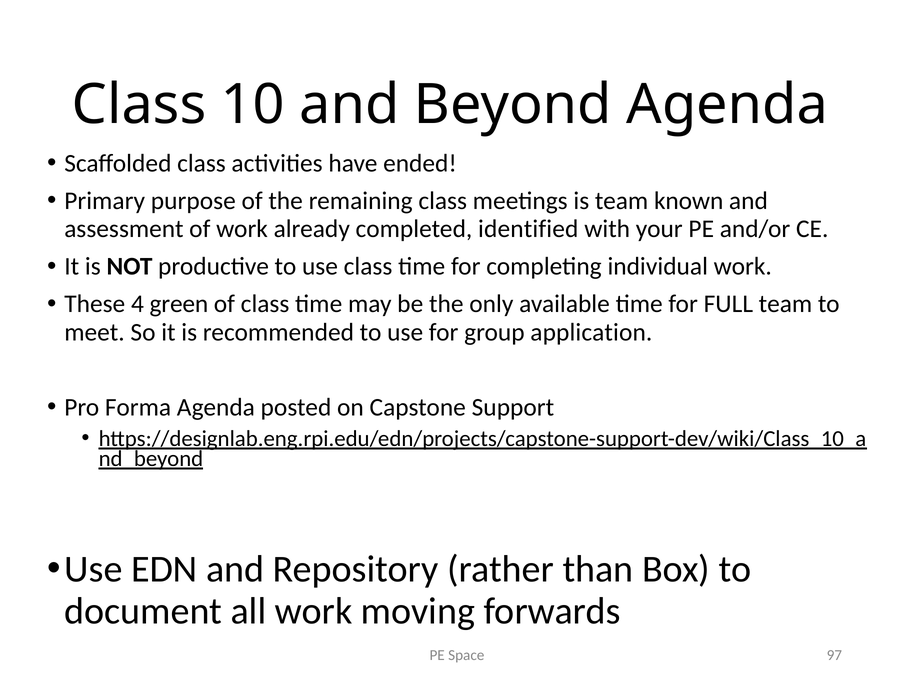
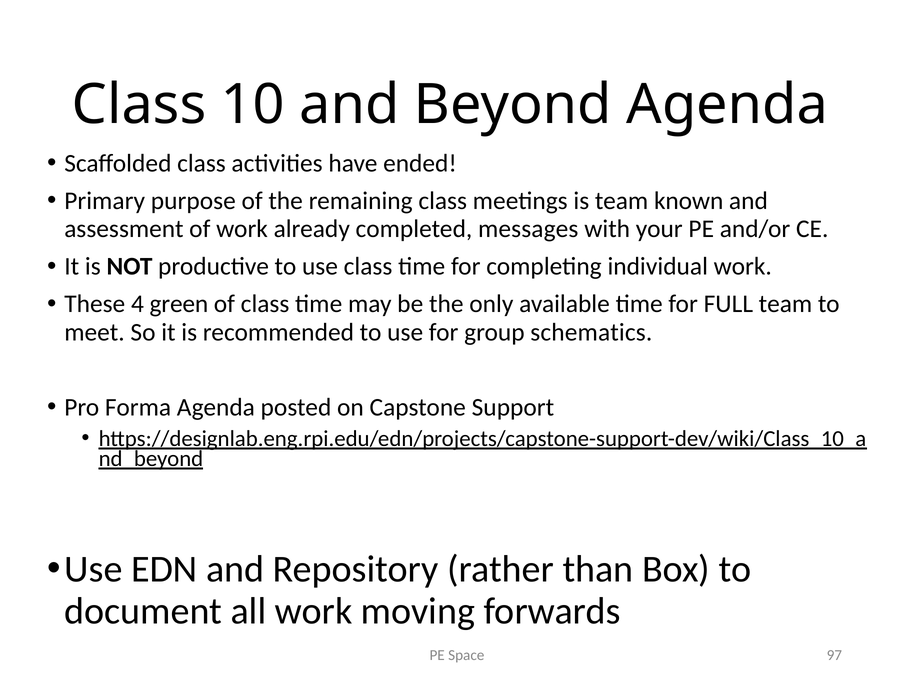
identified: identified -> messages
application: application -> schematics
